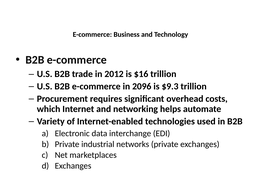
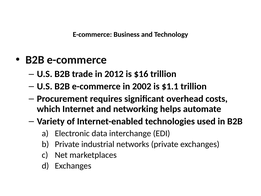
2096: 2096 -> 2002
$9.3: $9.3 -> $1.1
